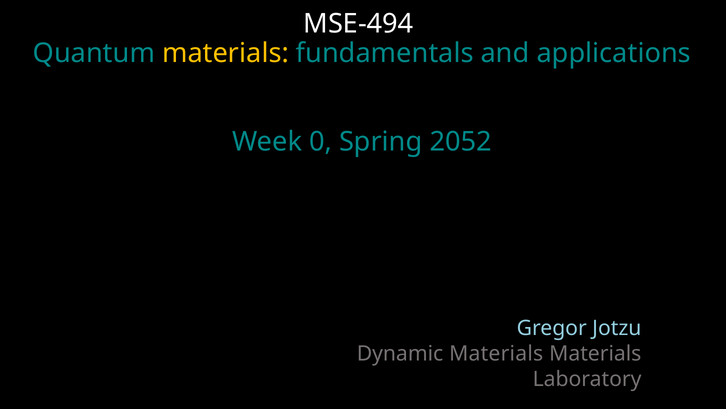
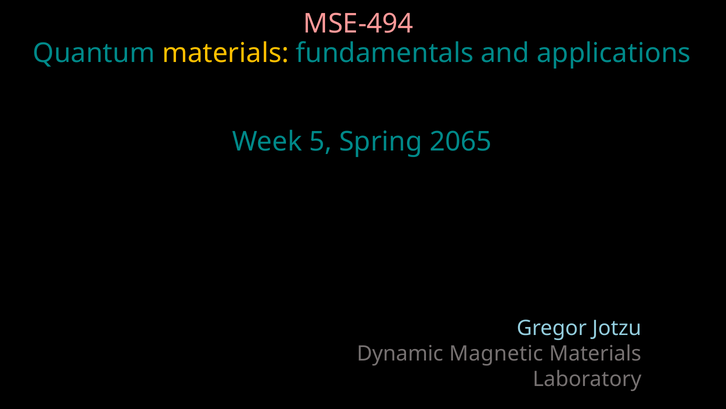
MSE-494 colour: white -> pink
0: 0 -> 5
2052: 2052 -> 2065
Dynamic Materials: Materials -> Magnetic
